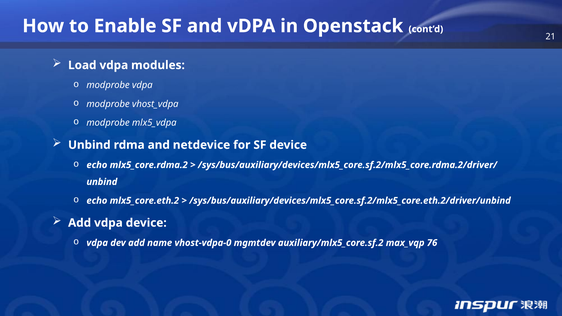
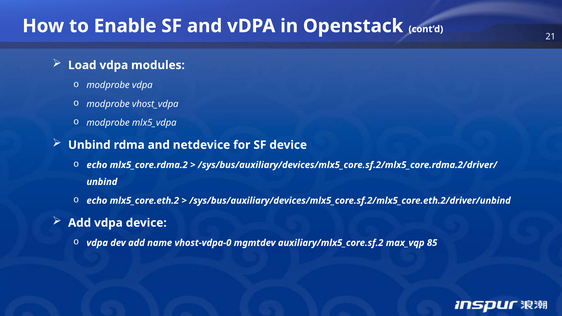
76: 76 -> 85
